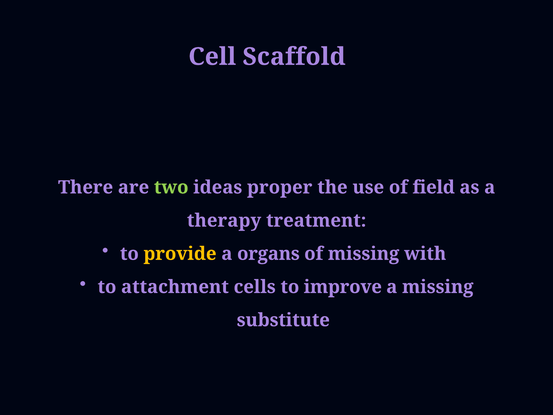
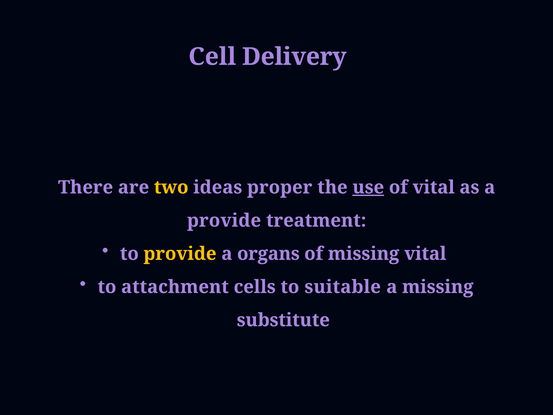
Scaffold: Scaffold -> Delivery
two colour: light green -> yellow
use underline: none -> present
of field: field -> vital
therapy at (224, 220): therapy -> provide
missing with: with -> vital
improve: improve -> suitable
